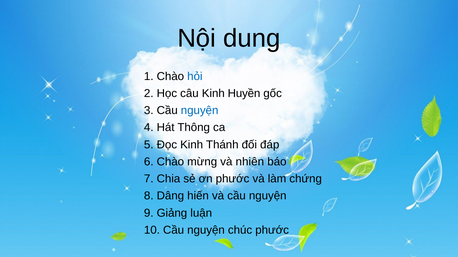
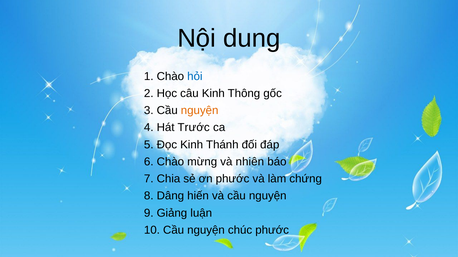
Huyền: Huyền -> Thông
nguyện at (200, 111) colour: blue -> orange
Thông: Thông -> Trước
